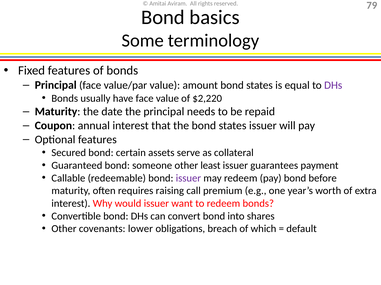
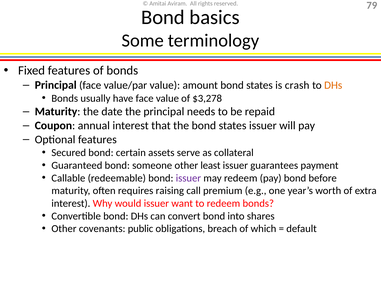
equal: equal -> crash
DHs at (333, 85) colour: purple -> orange
$2,220: $2,220 -> $3,278
lower: lower -> public
